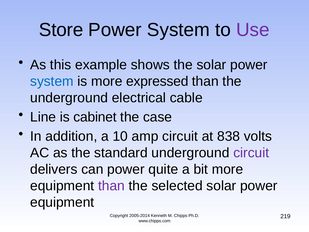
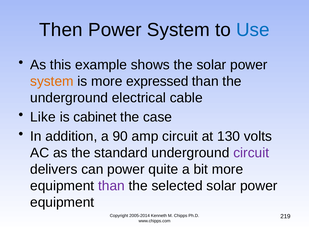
Store: Store -> Then
Use colour: purple -> blue
system at (52, 81) colour: blue -> orange
Line: Line -> Like
10: 10 -> 90
838: 838 -> 130
